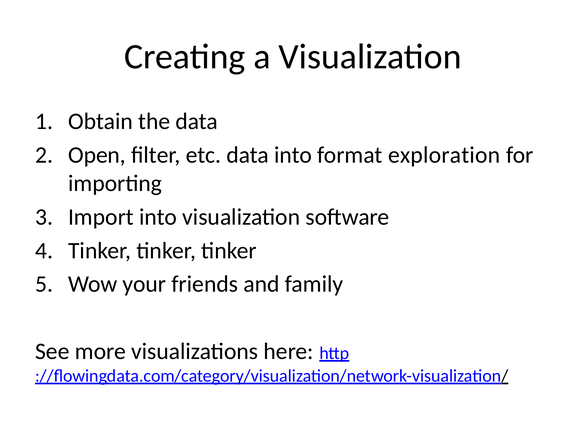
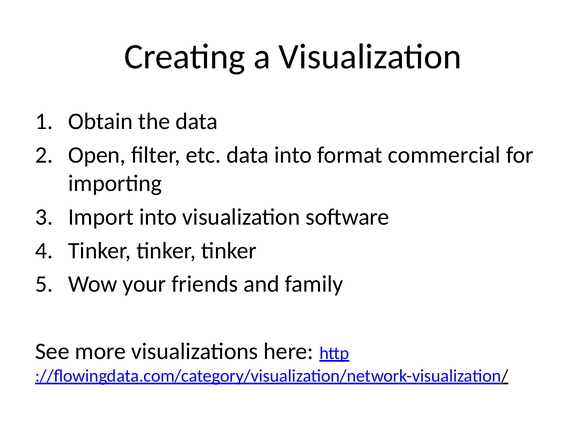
exploration: exploration -> commercial
